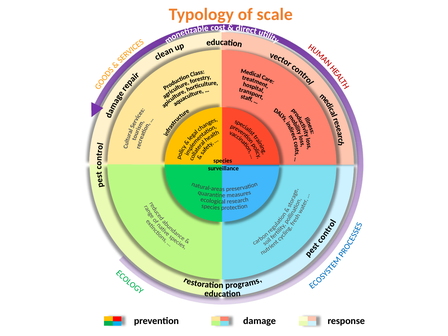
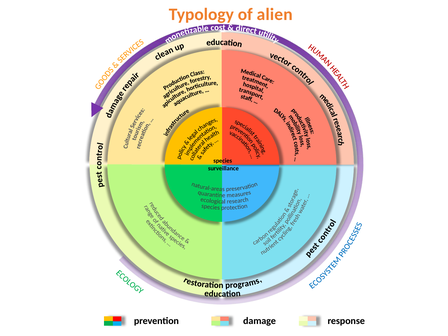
scale: scale -> alien
